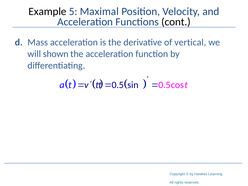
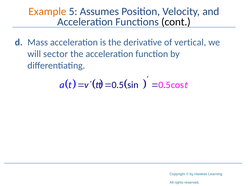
Example colour: black -> orange
Maximal: Maximal -> Assumes
shown: shown -> sector
